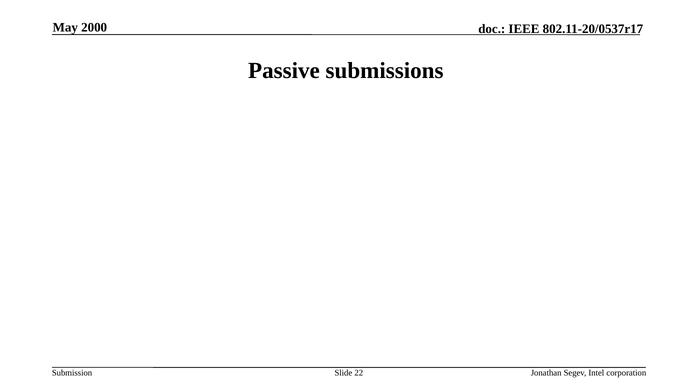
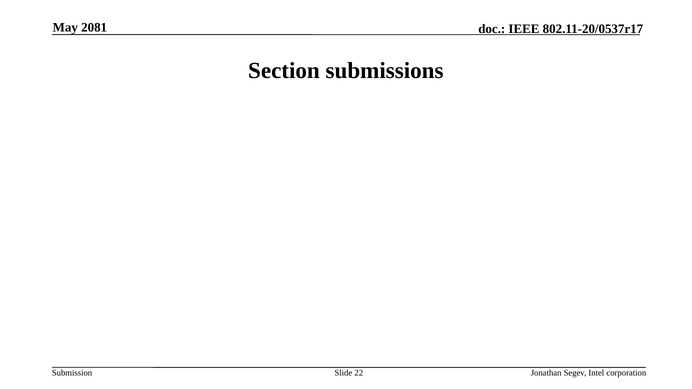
2000: 2000 -> 2081
Passive: Passive -> Section
